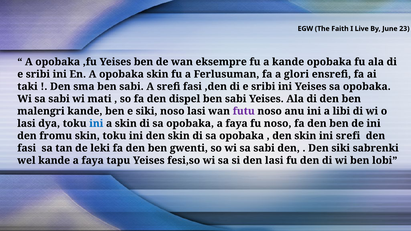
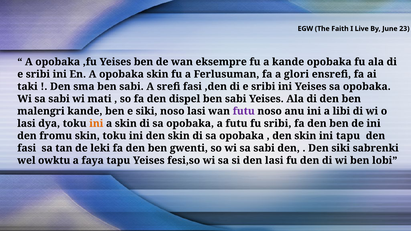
ini at (96, 124) colour: blue -> orange
opobaka a faya: faya -> futu
fu noso: noso -> sribi
ini srefi: srefi -> tapu
wel kande: kande -> owktu
